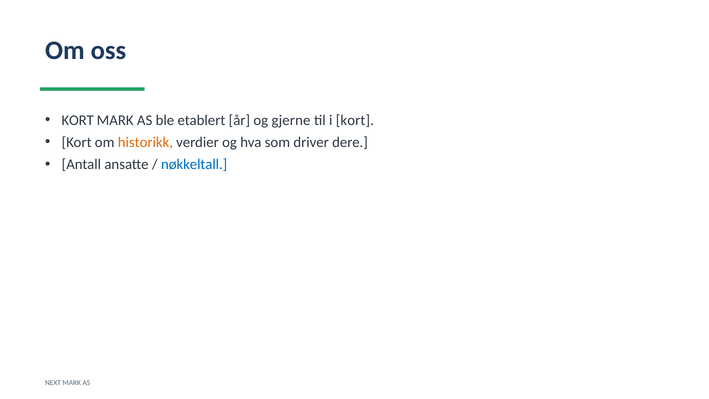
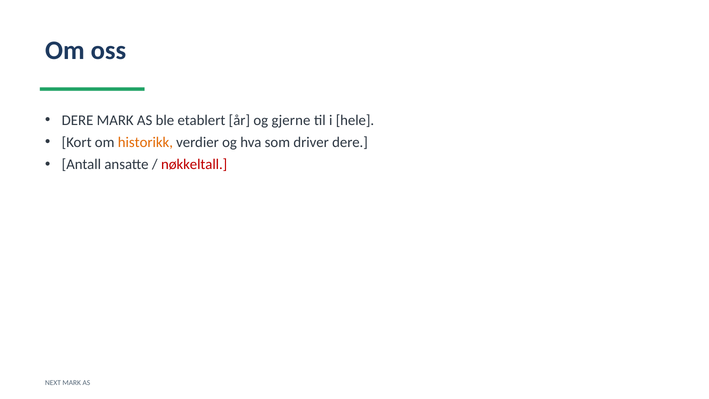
KORT at (78, 120): KORT -> DERE
i kort: kort -> hele
nøkkeltall colour: blue -> red
